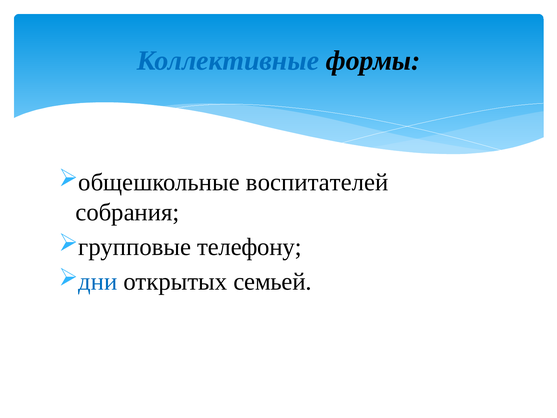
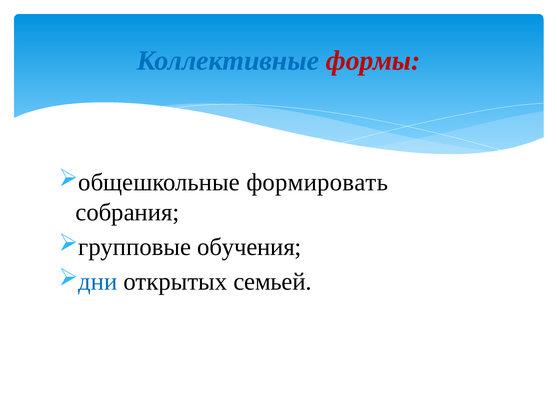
формы colour: black -> red
воспитателей: воспитателей -> формировать
телефону: телефону -> обучения
